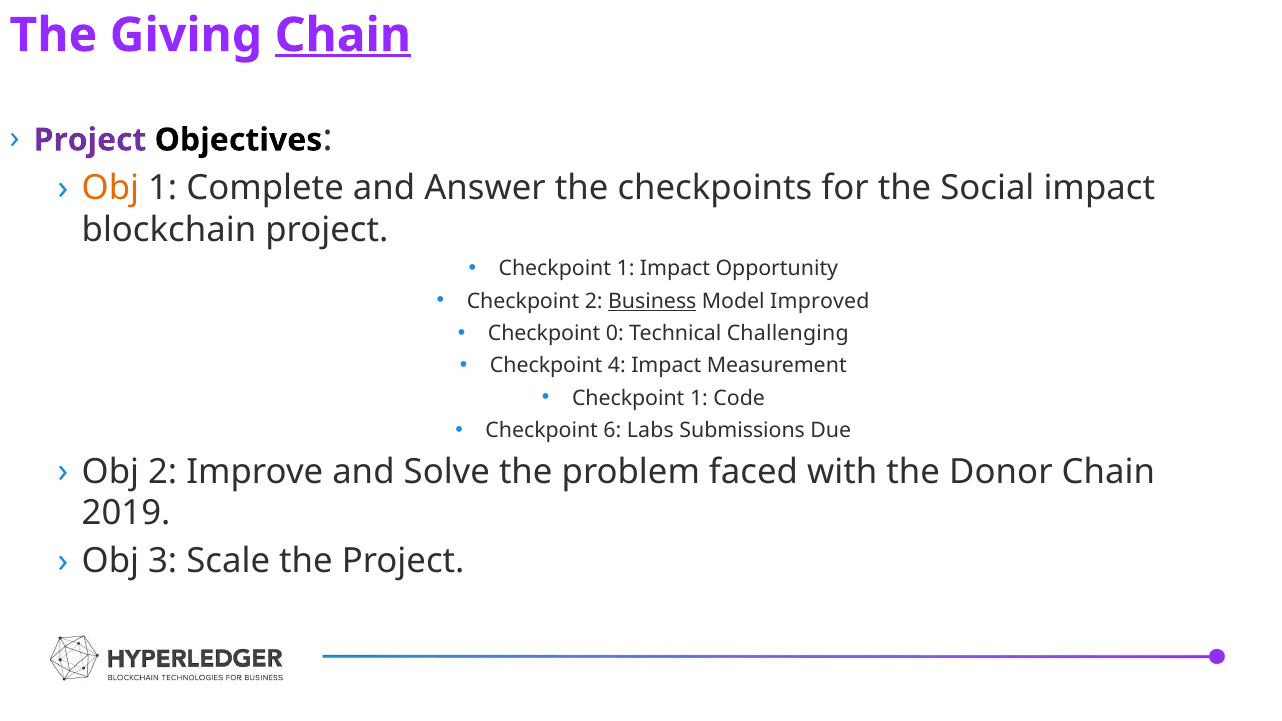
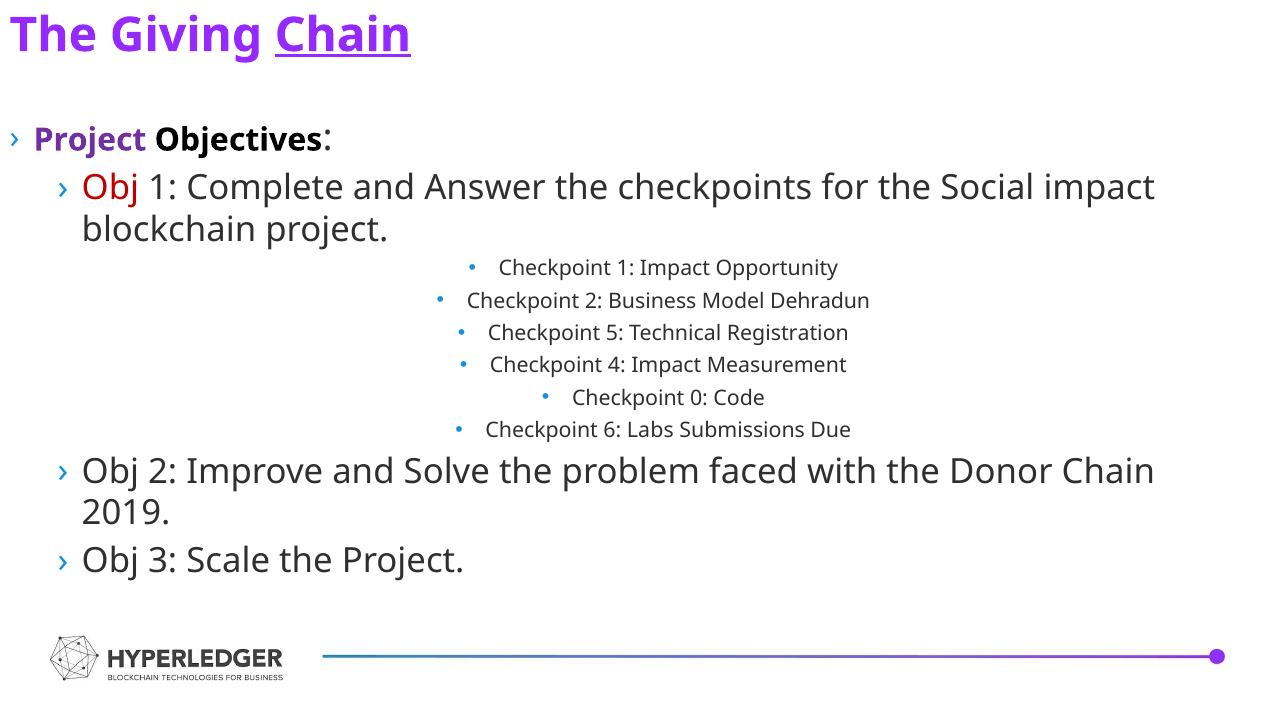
Obj at (110, 188) colour: orange -> red
Business underline: present -> none
Improved: Improved -> Dehradun
0: 0 -> 5
Challenging: Challenging -> Registration
1 at (699, 398): 1 -> 0
